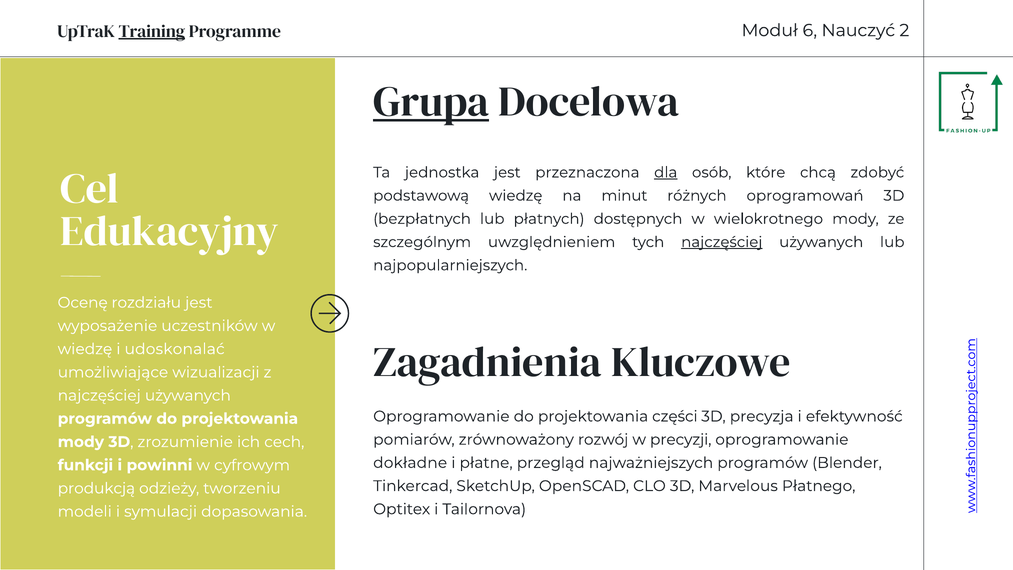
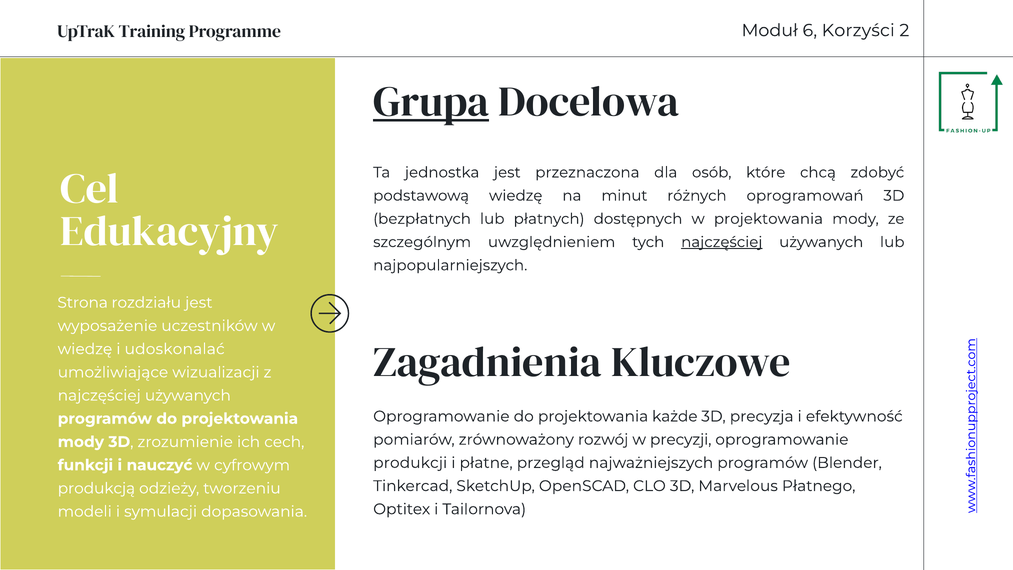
Training underline: present -> none
Nauczyć: Nauczyć -> Korzyści
dla underline: present -> none
w wielokrotnego: wielokrotnego -> projektowania
Ocenę: Ocenę -> Strona
części: części -> każde
dokładne: dokładne -> produkcji
powinni: powinni -> nauczyć
